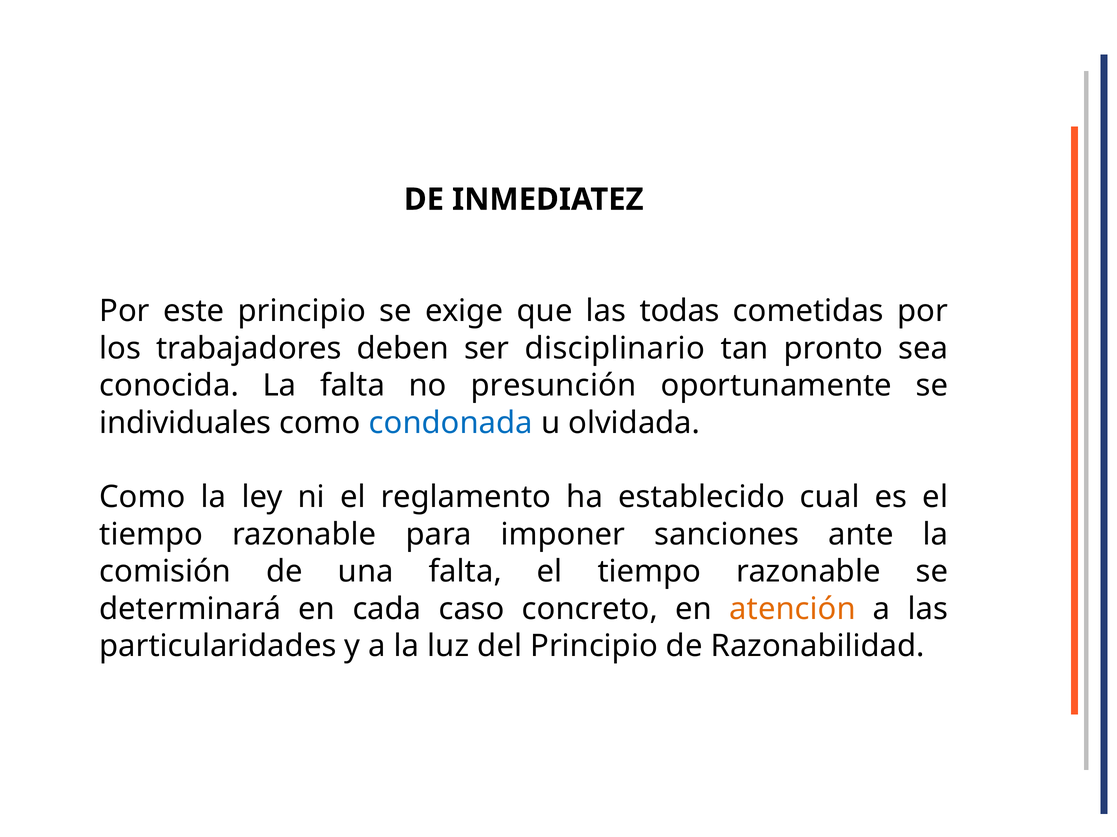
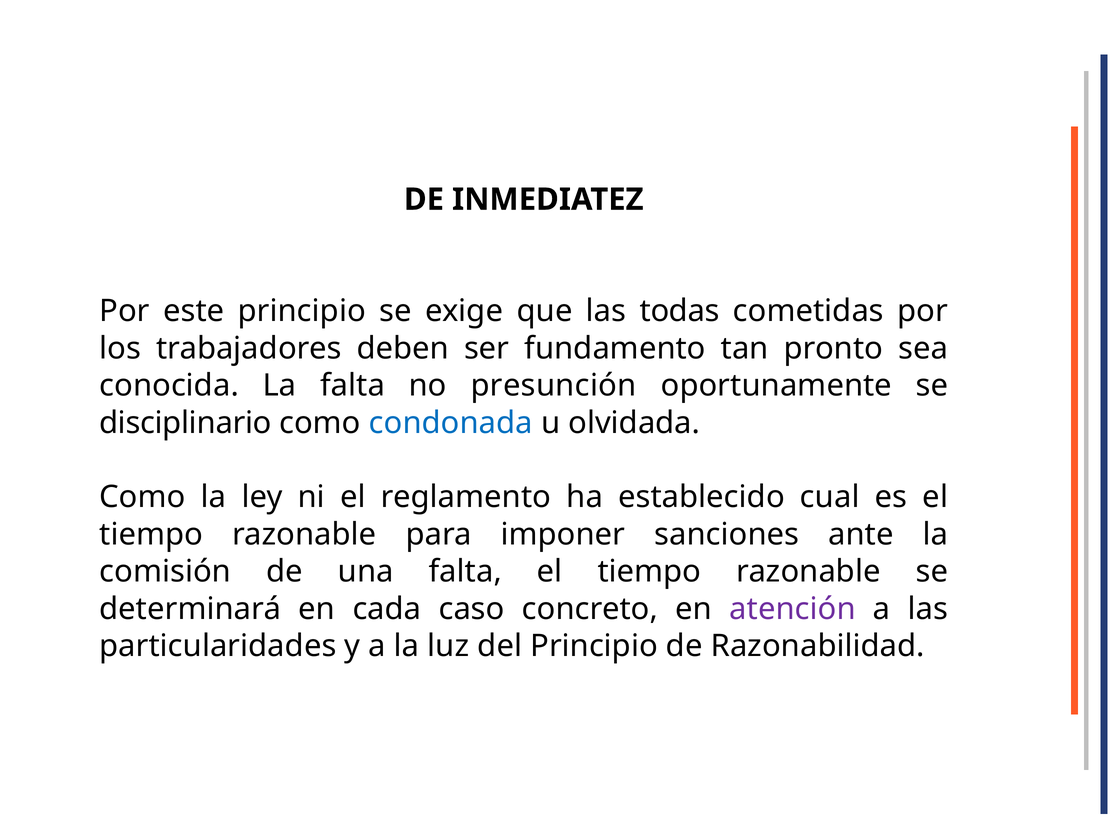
disciplinario: disciplinario -> fundamento
individuales: individuales -> disciplinario
atención colour: orange -> purple
